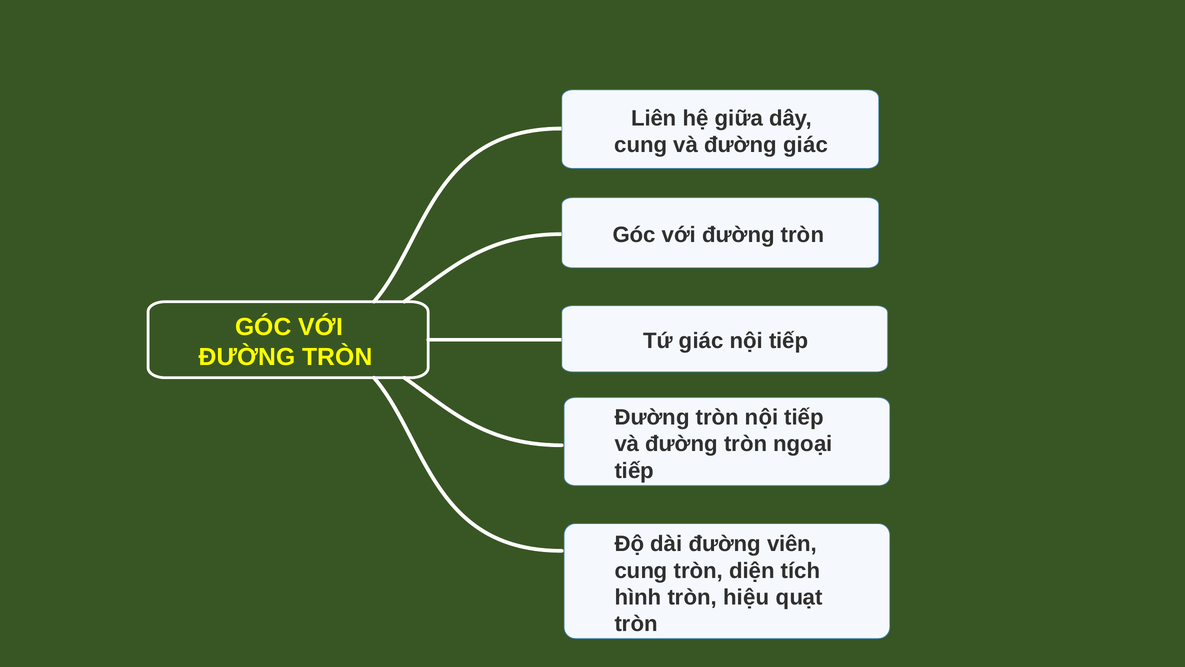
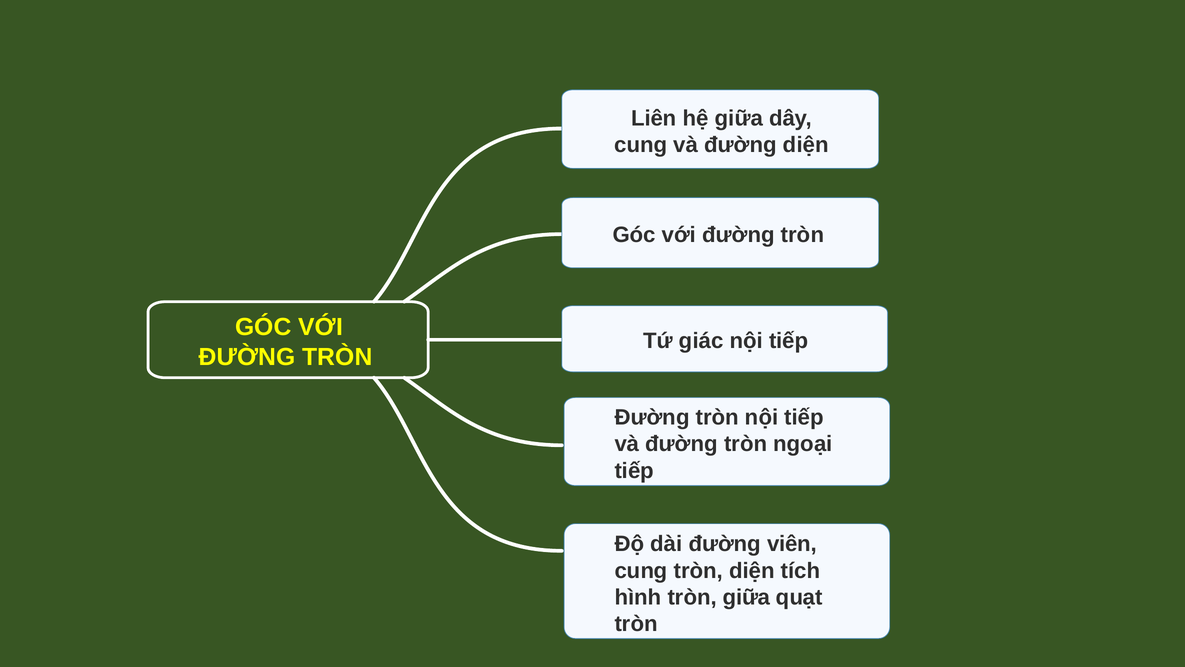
đường giác: giác -> diện
tròn hiệu: hiệu -> giữa
